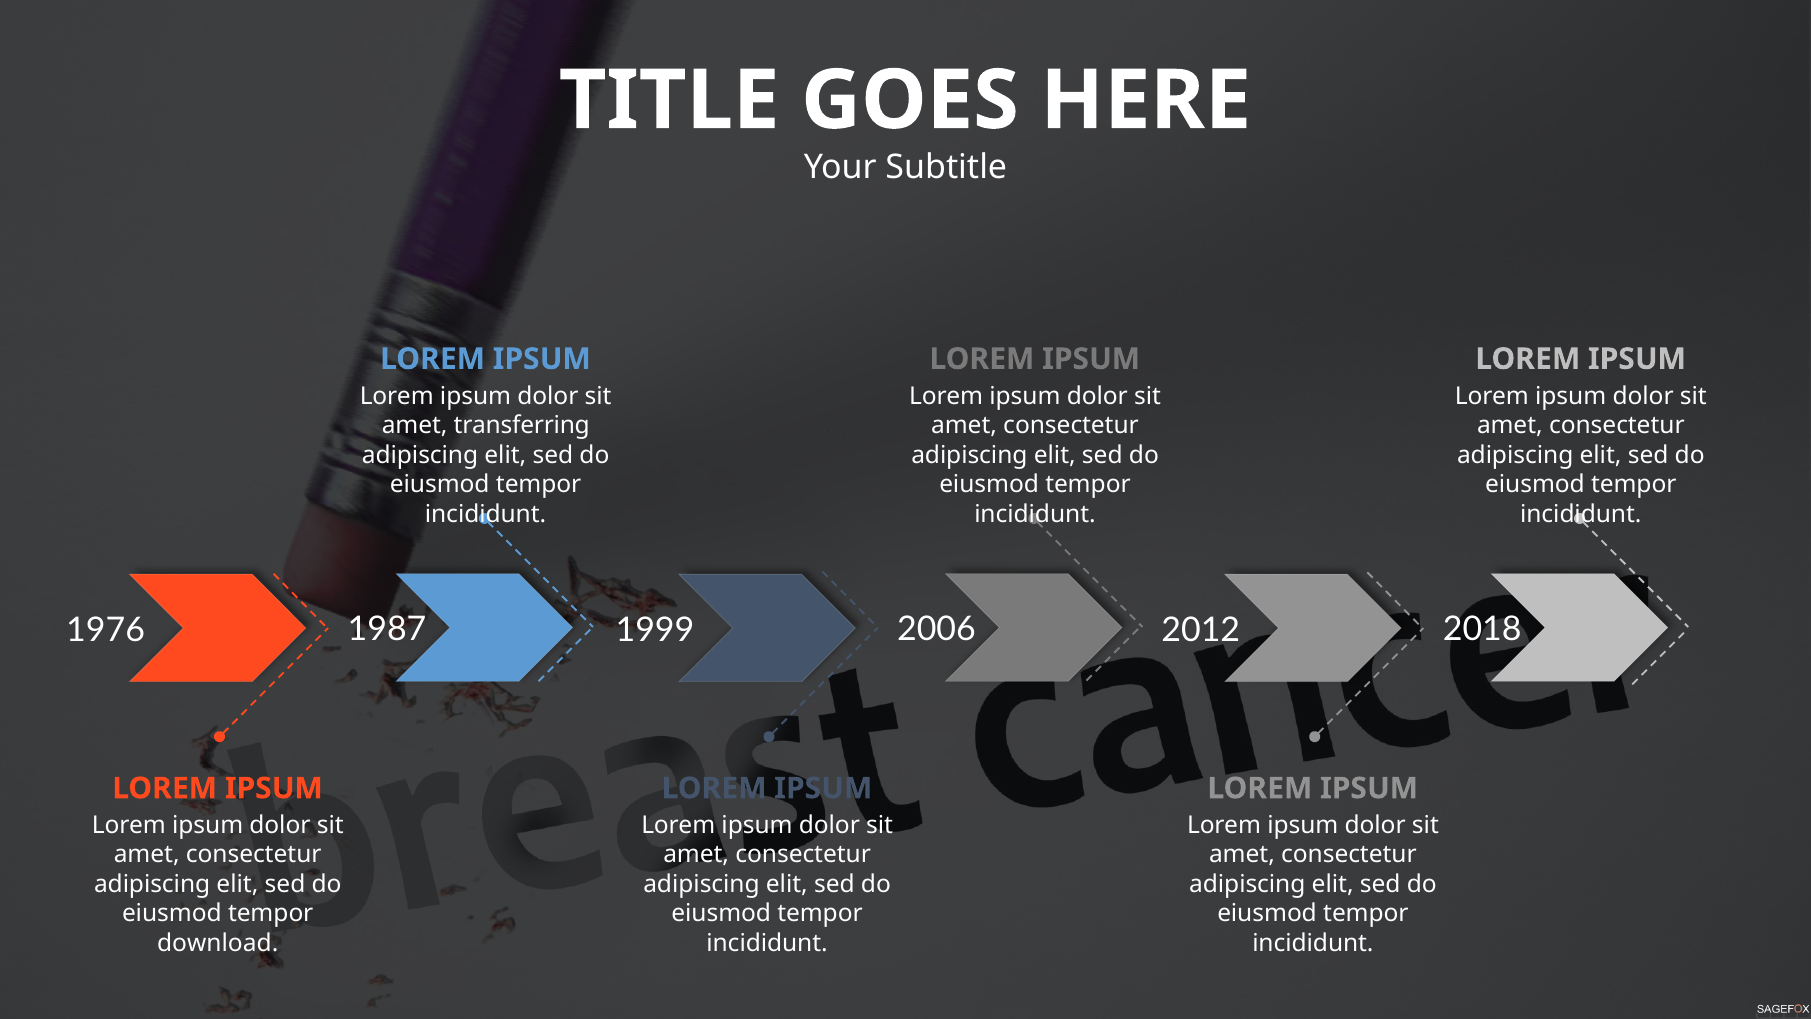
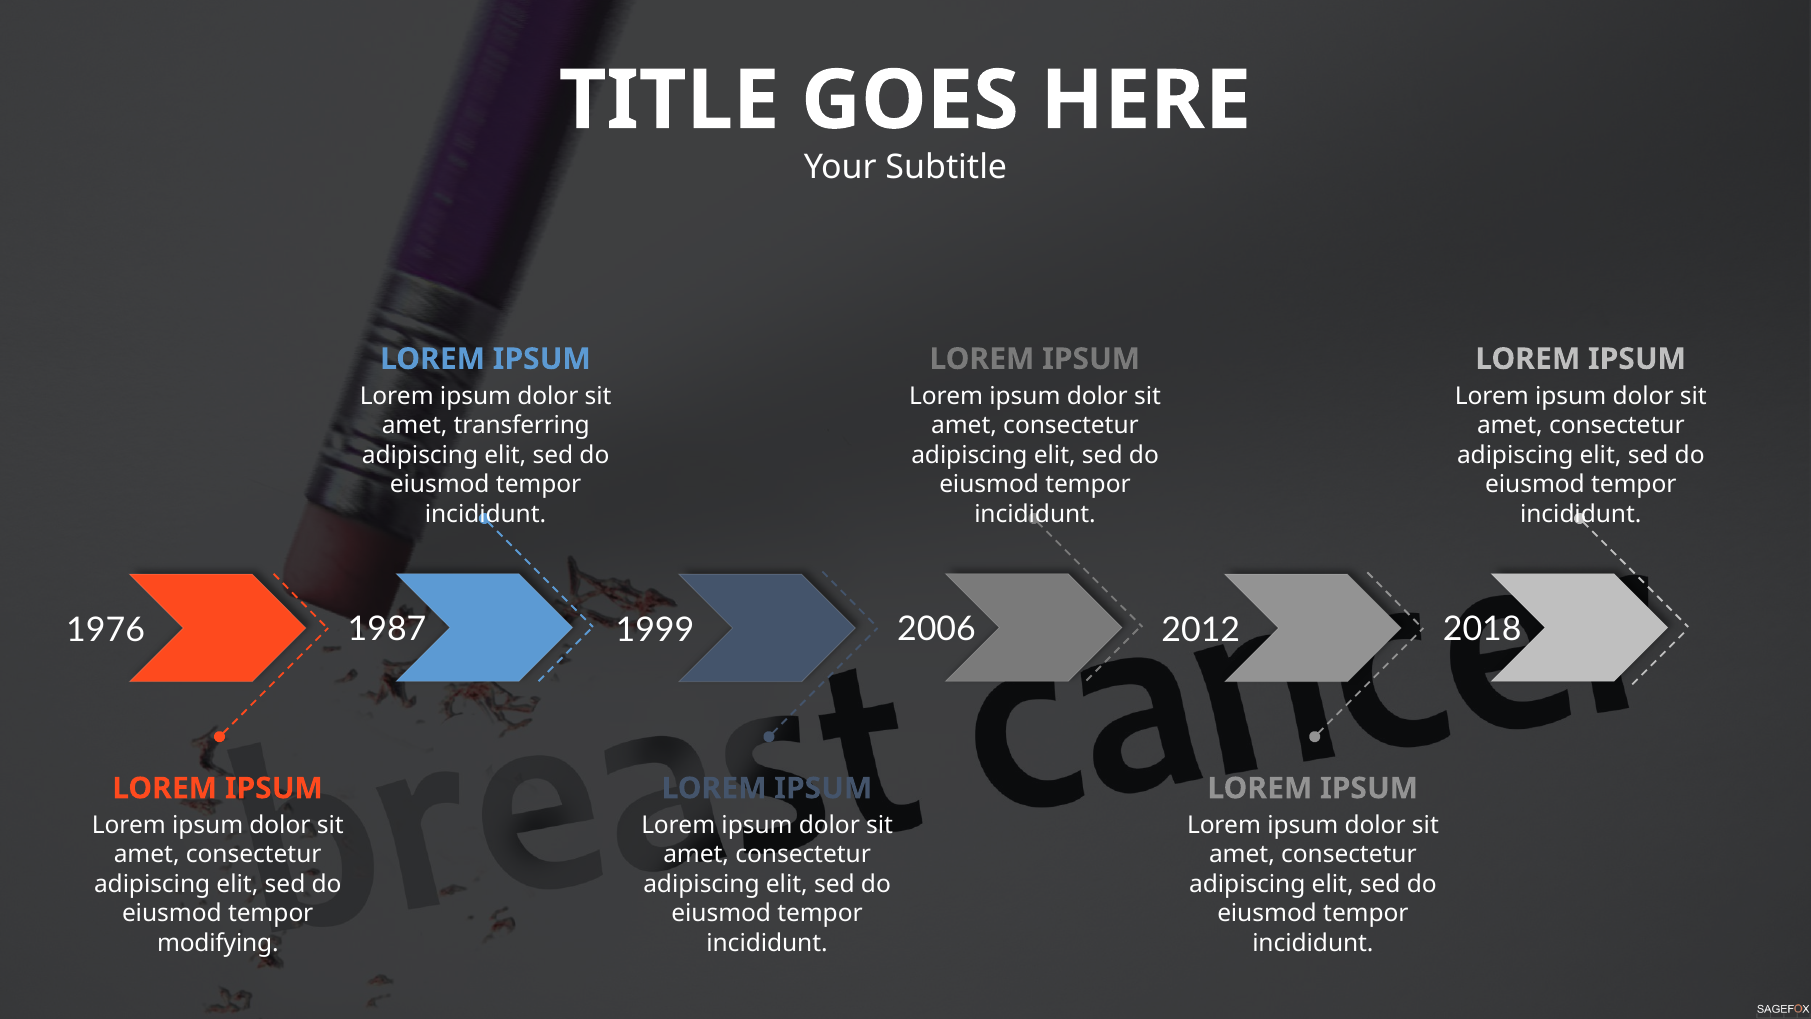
download: download -> modifying
